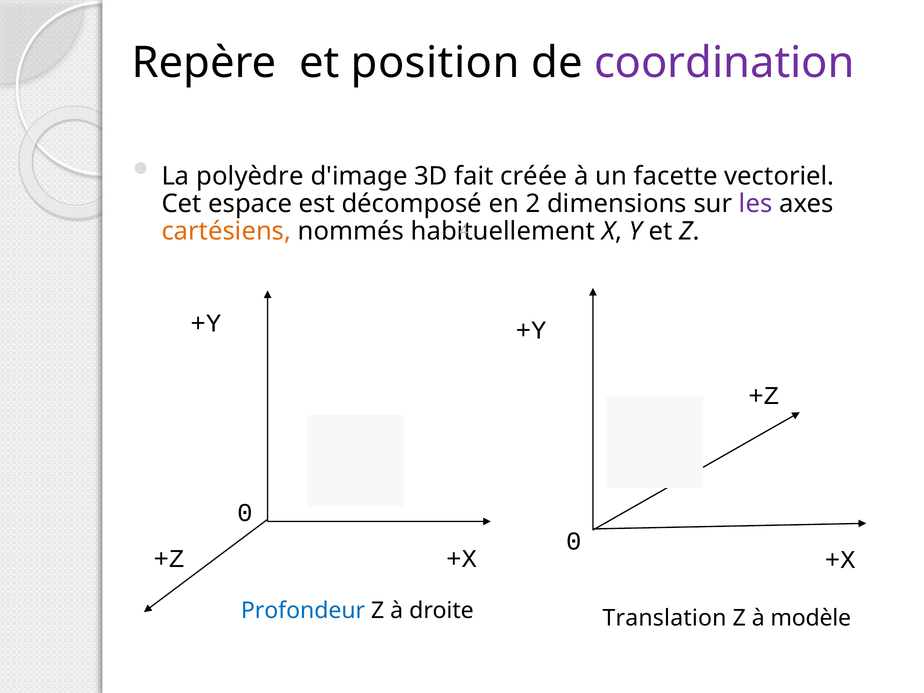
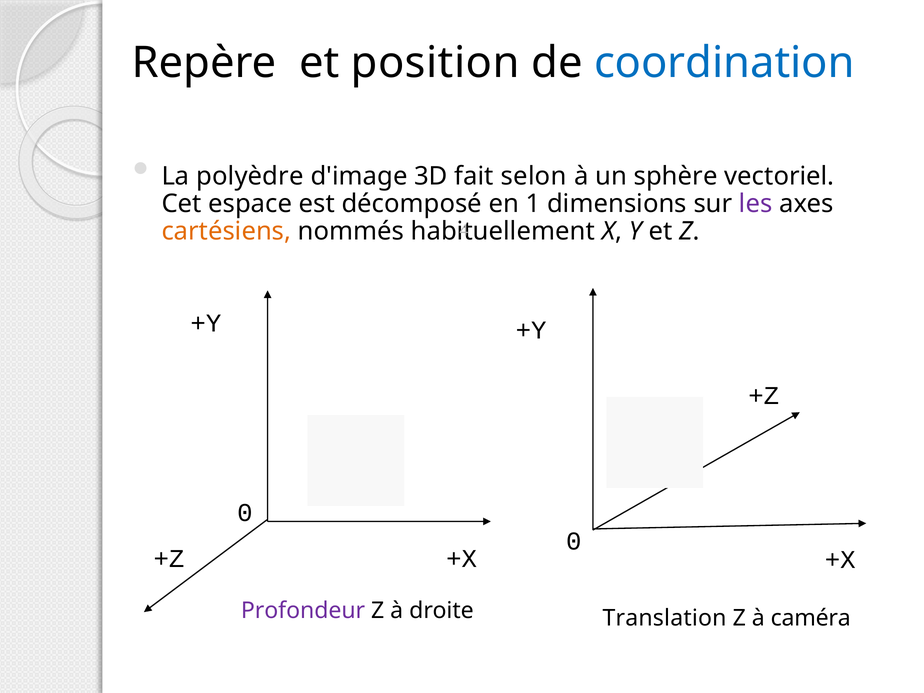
coordination colour: purple -> blue
créée: créée -> selon
facette: facette -> sphère
2: 2 -> 1
Profondeur colour: blue -> purple
modèle: modèle -> caméra
